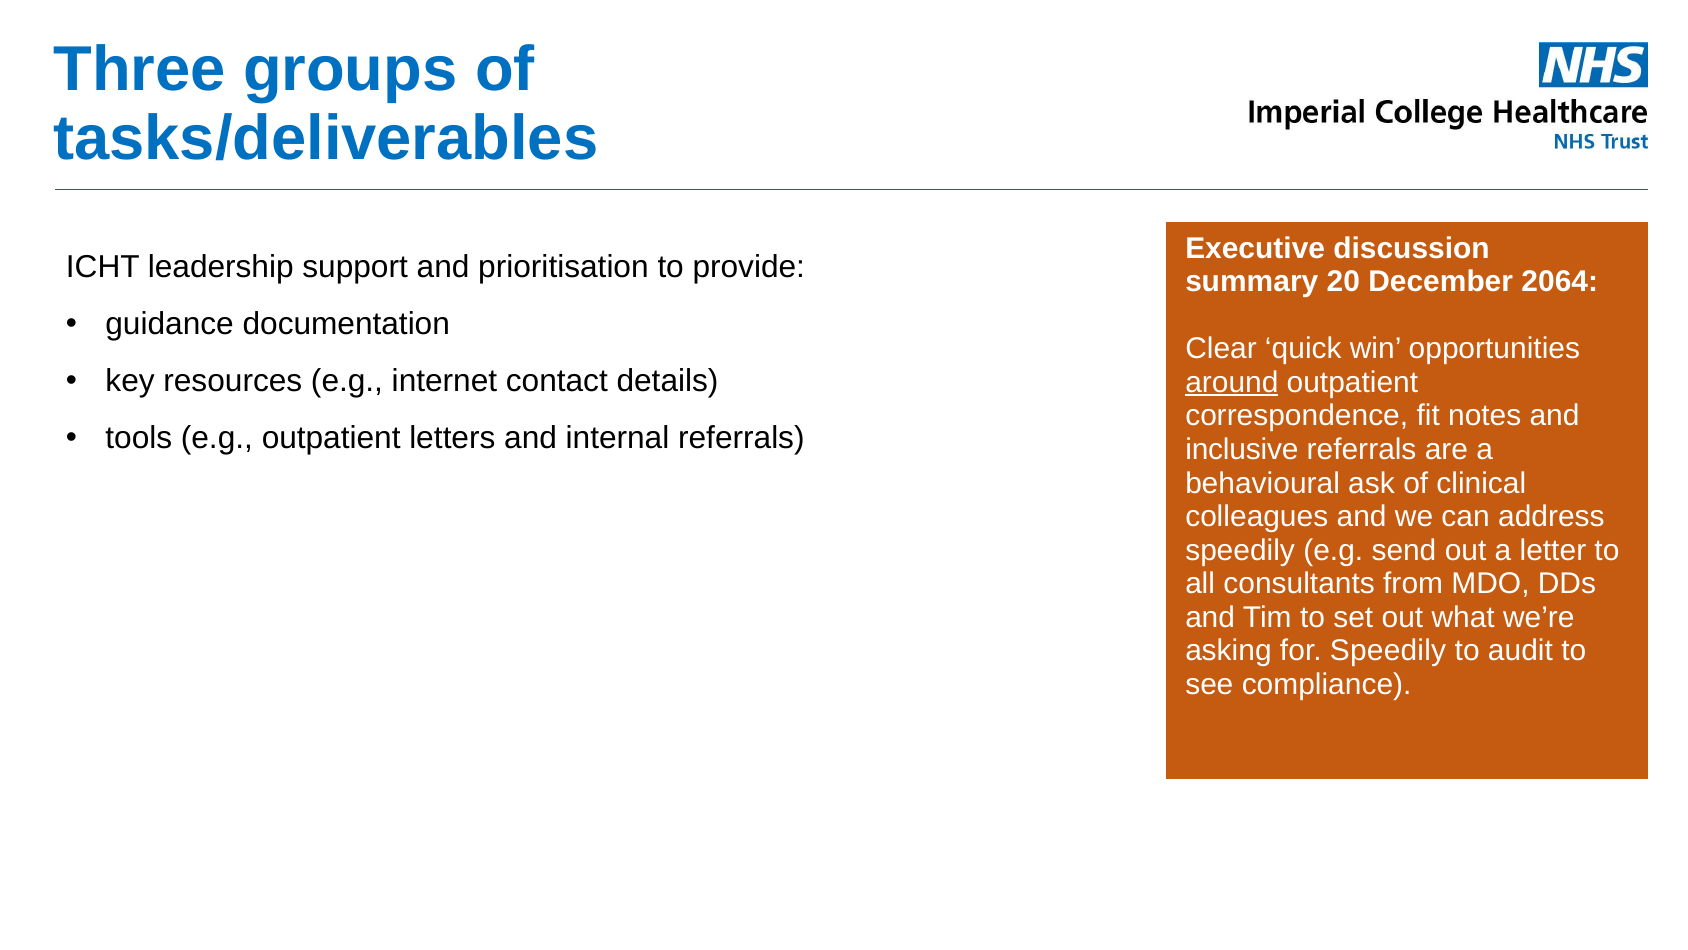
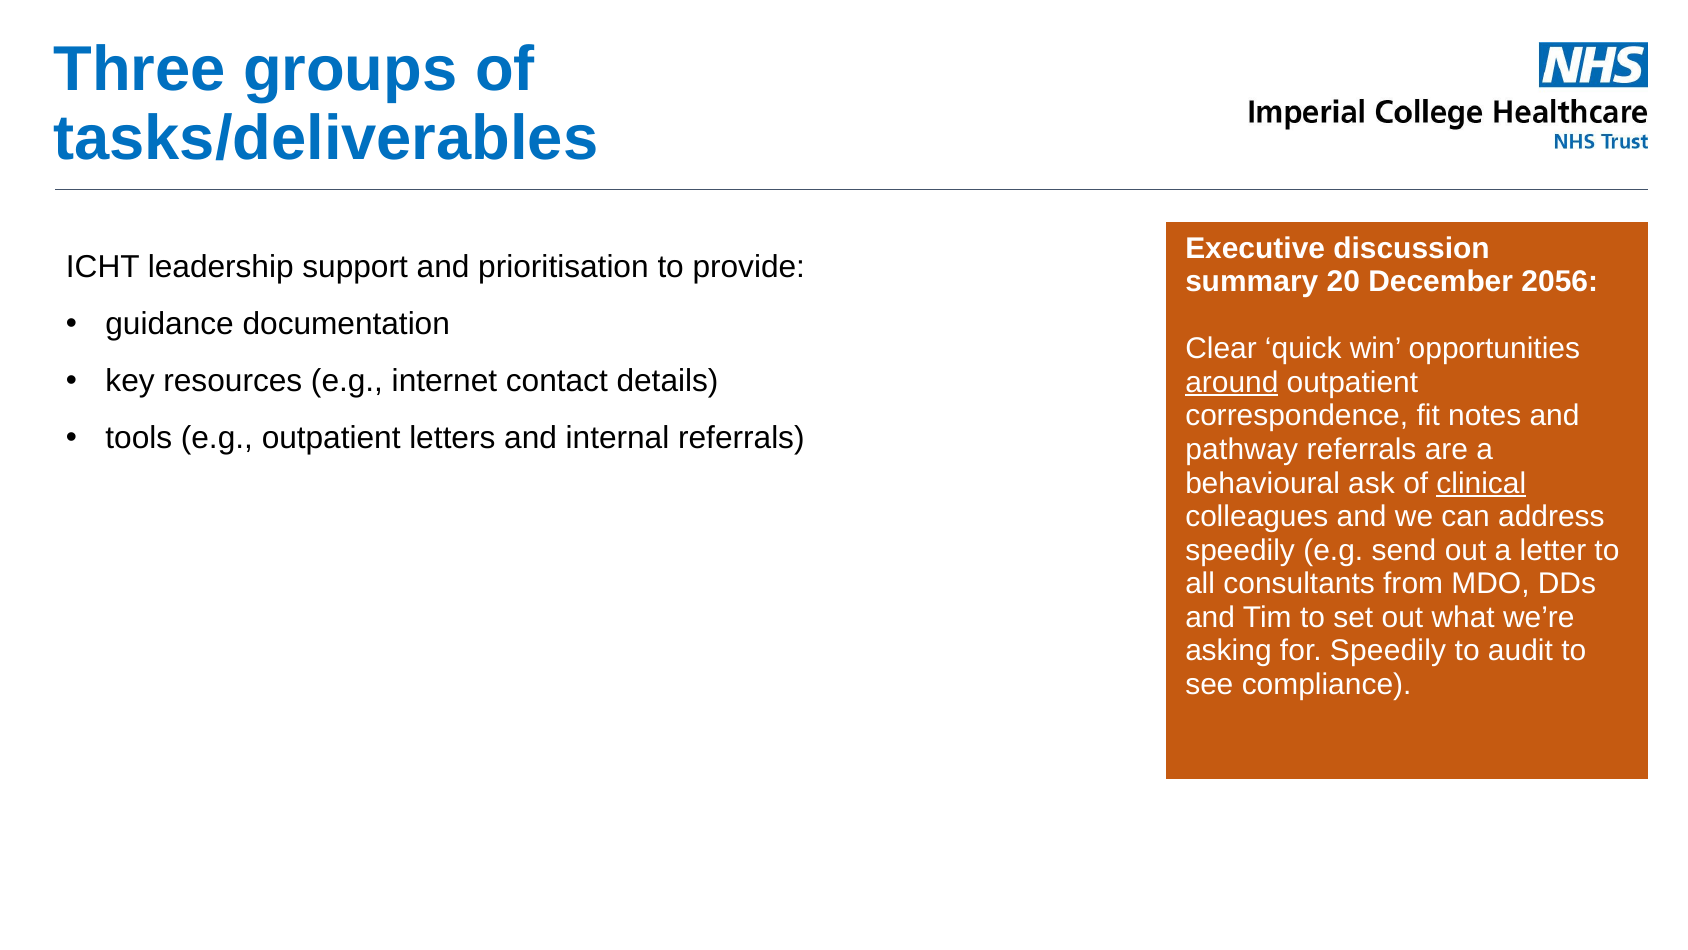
2064: 2064 -> 2056
inclusive: inclusive -> pathway
clinical underline: none -> present
